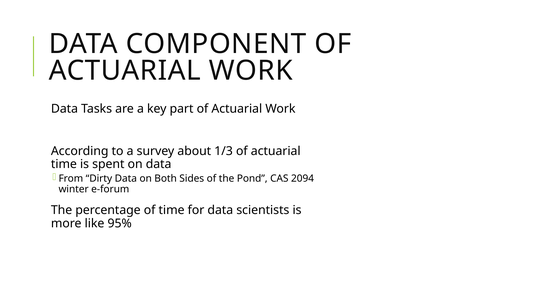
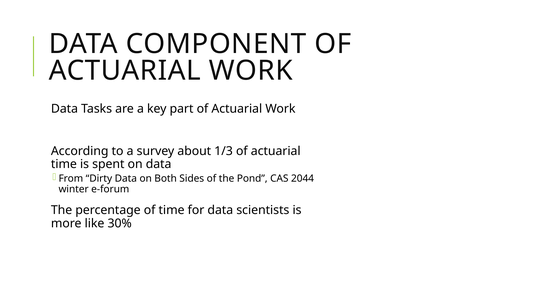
2094: 2094 -> 2044
95%: 95% -> 30%
